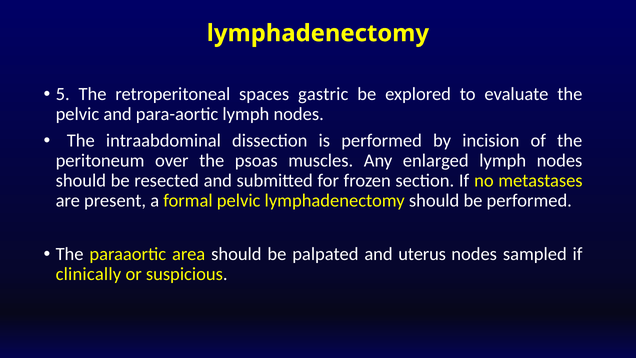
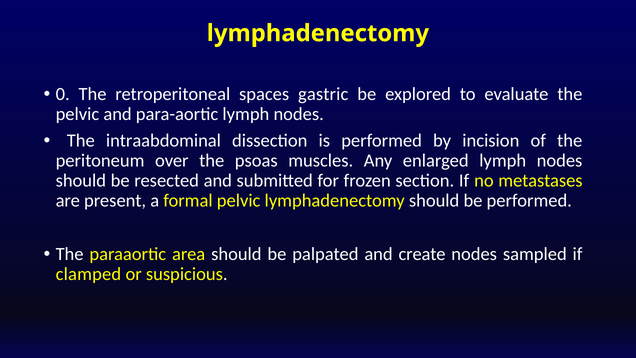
5: 5 -> 0
uterus: uterus -> create
clinically: clinically -> clamped
